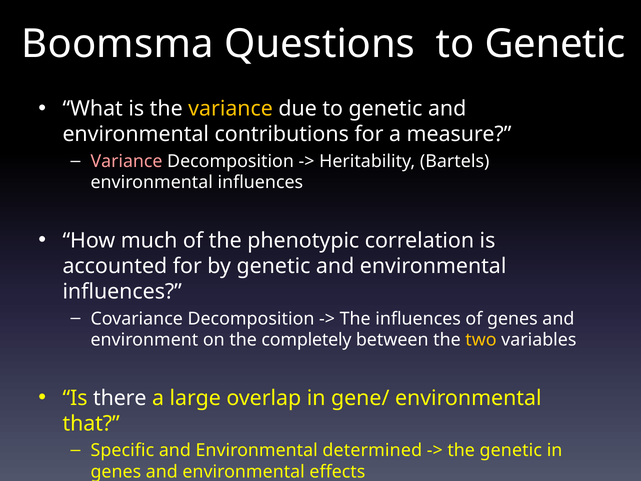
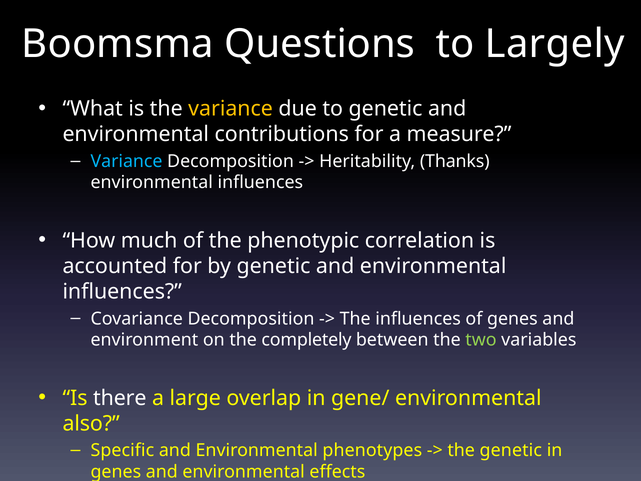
Questions to Genetic: Genetic -> Largely
Variance at (127, 161) colour: pink -> light blue
Bartels: Bartels -> Thanks
two colour: yellow -> light green
that: that -> also
determined: determined -> phenotypes
